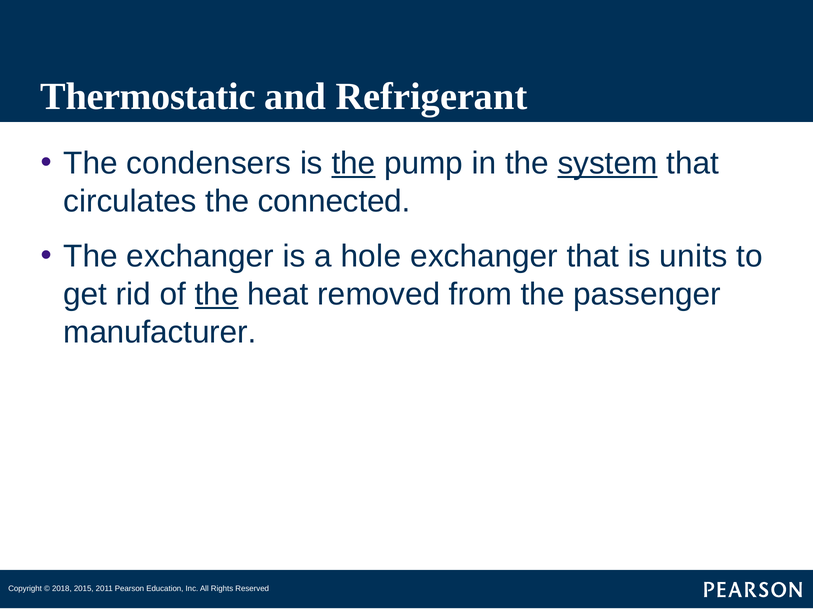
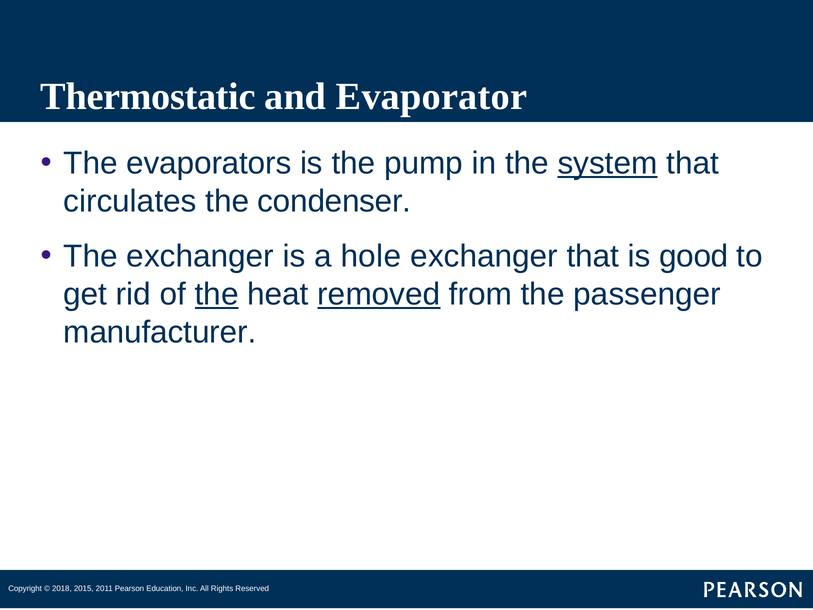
Refrigerant: Refrigerant -> Evaporator
condensers: condensers -> evaporators
the at (353, 163) underline: present -> none
connected: connected -> condenser
units: units -> good
removed underline: none -> present
